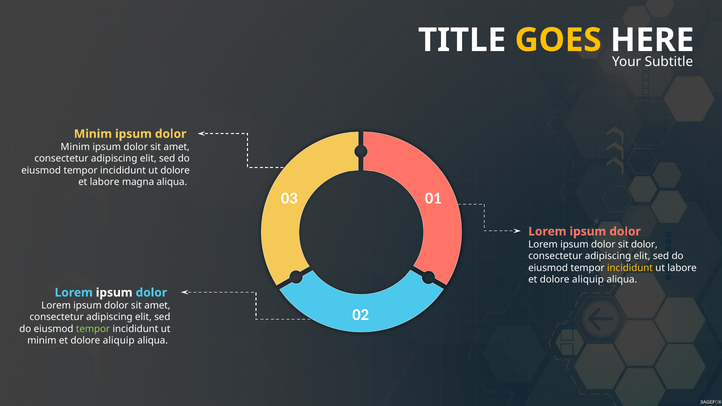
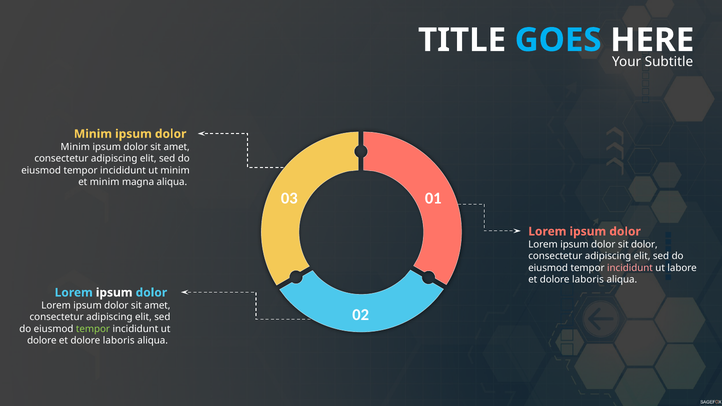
GOES colour: yellow -> light blue
ut dolore: dolore -> minim
et labore: labore -> minim
incididunt at (630, 268) colour: yellow -> pink
aliquip at (588, 280): aliquip -> laboris
minim at (42, 341): minim -> dolore
aliquip at (119, 341): aliquip -> laboris
